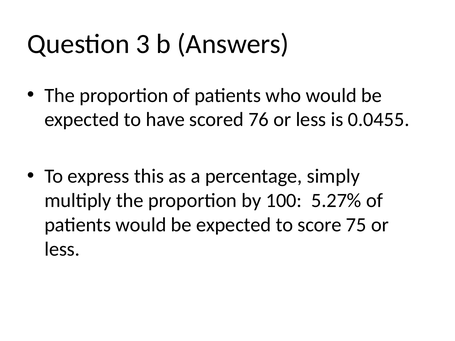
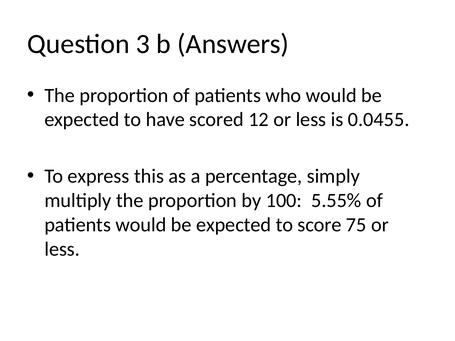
76: 76 -> 12
5.27%: 5.27% -> 5.55%
